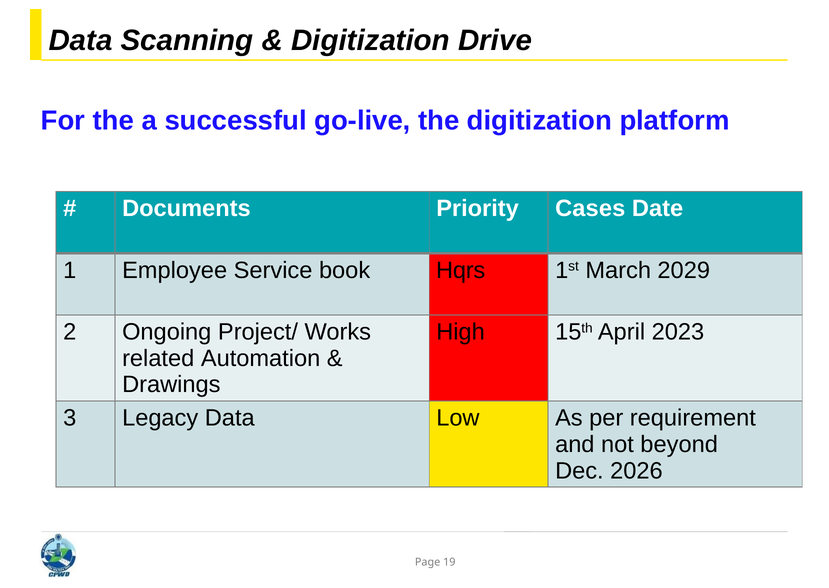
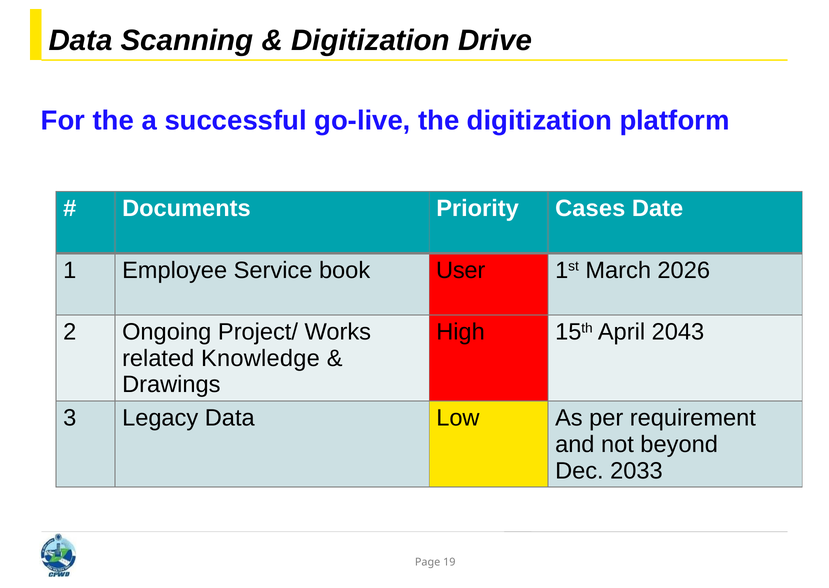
Hqrs: Hqrs -> User
2029: 2029 -> 2026
2023: 2023 -> 2043
Automation: Automation -> Knowledge
2026: 2026 -> 2033
